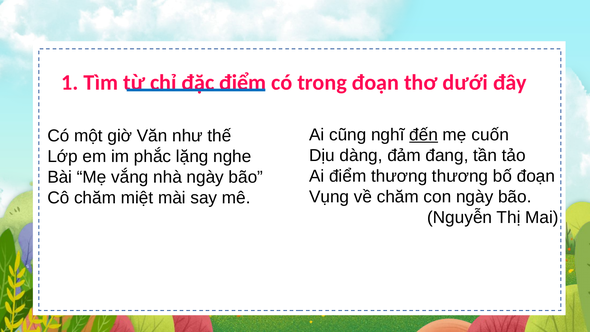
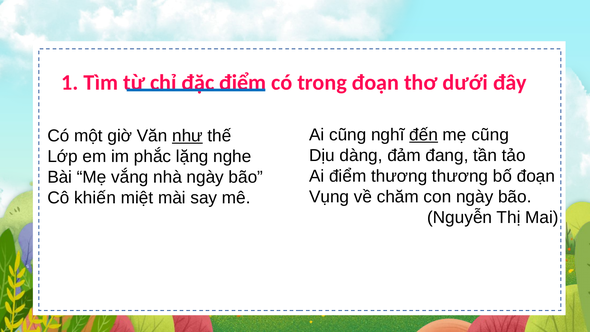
mẹ cuốn: cuốn -> cũng
như underline: none -> present
Cô chăm: chăm -> khiến
